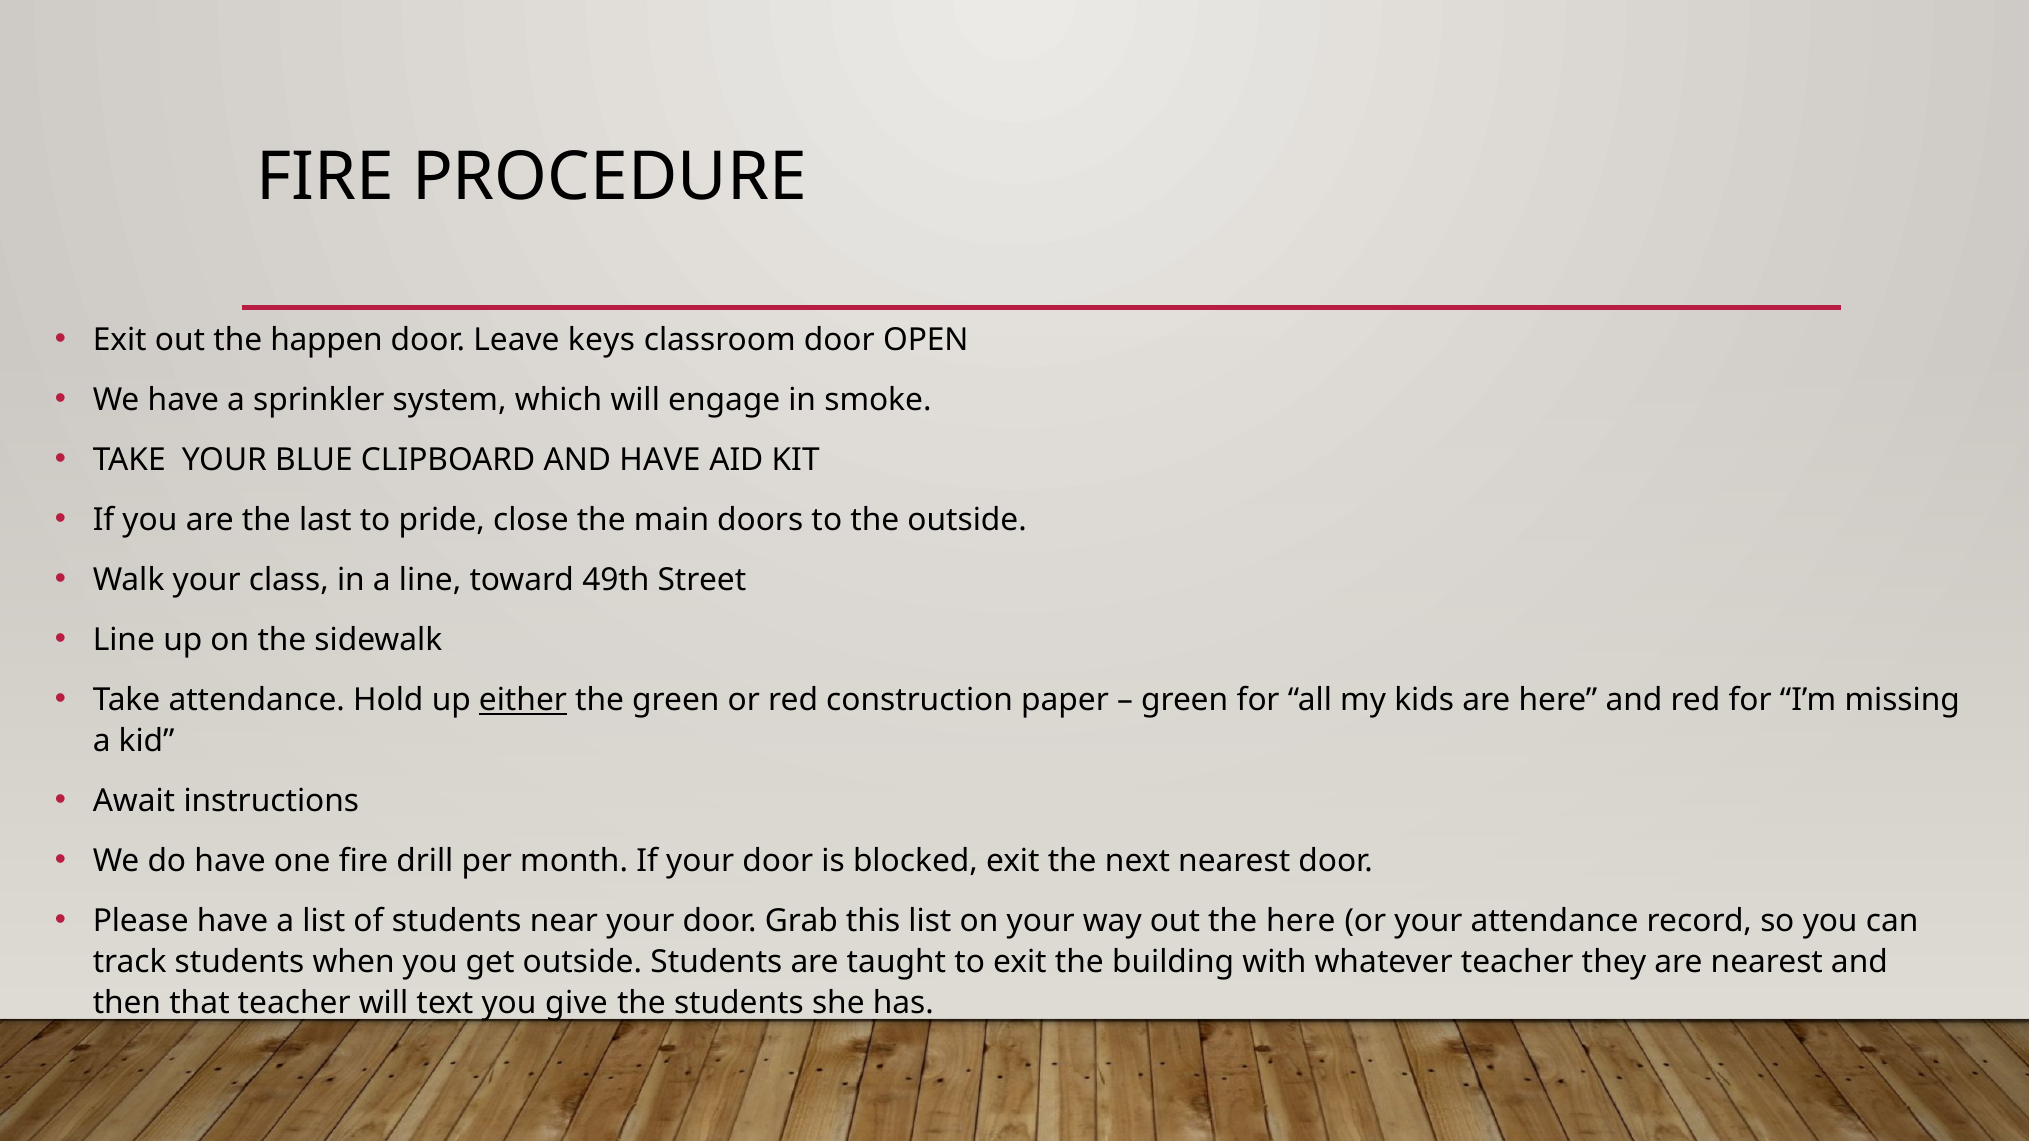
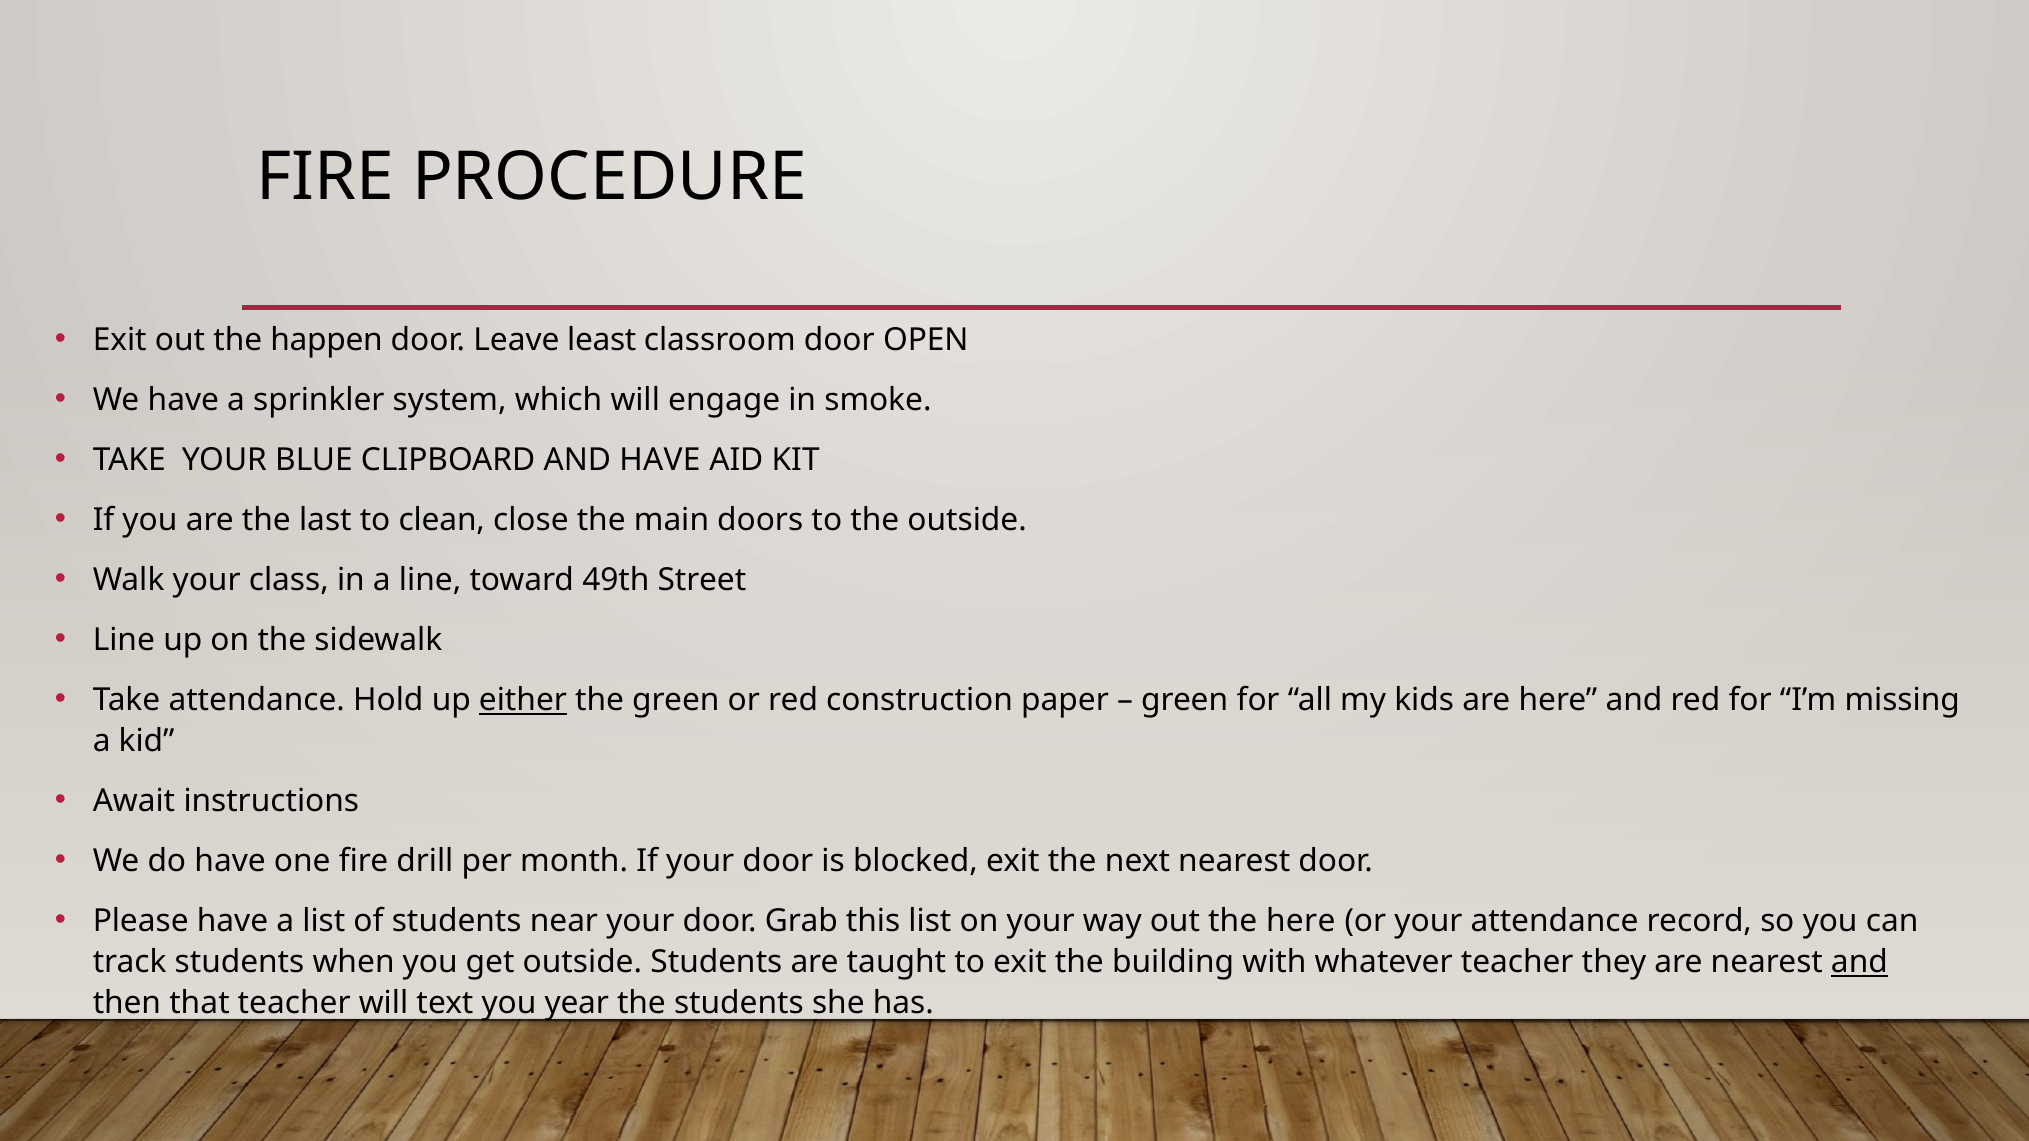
keys: keys -> least
pride: pride -> clean
and at (1859, 963) underline: none -> present
give: give -> year
